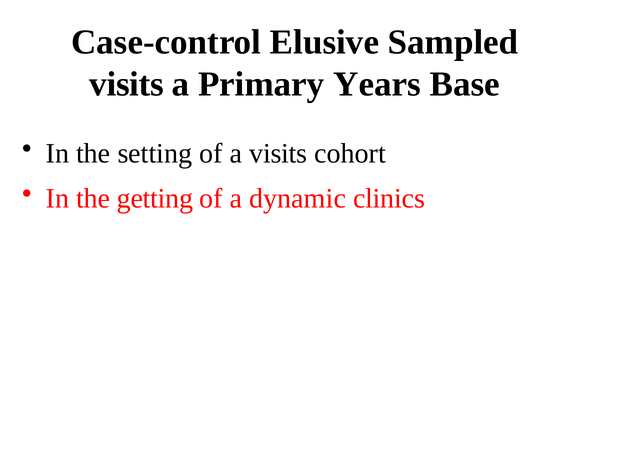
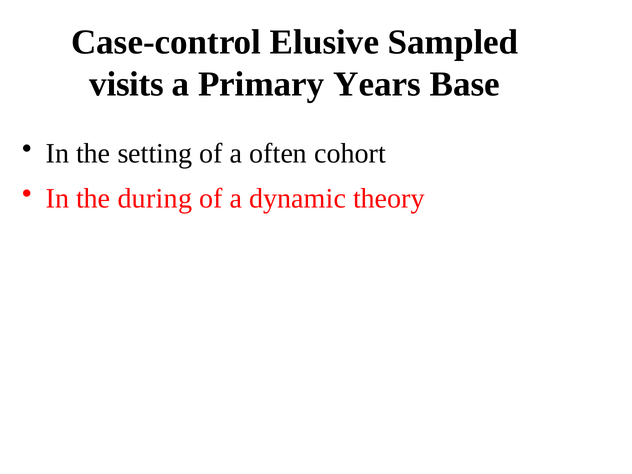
a visits: visits -> often
getting: getting -> during
clinics: clinics -> theory
